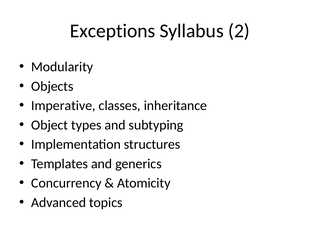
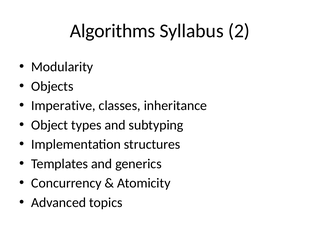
Exceptions: Exceptions -> Algorithms
